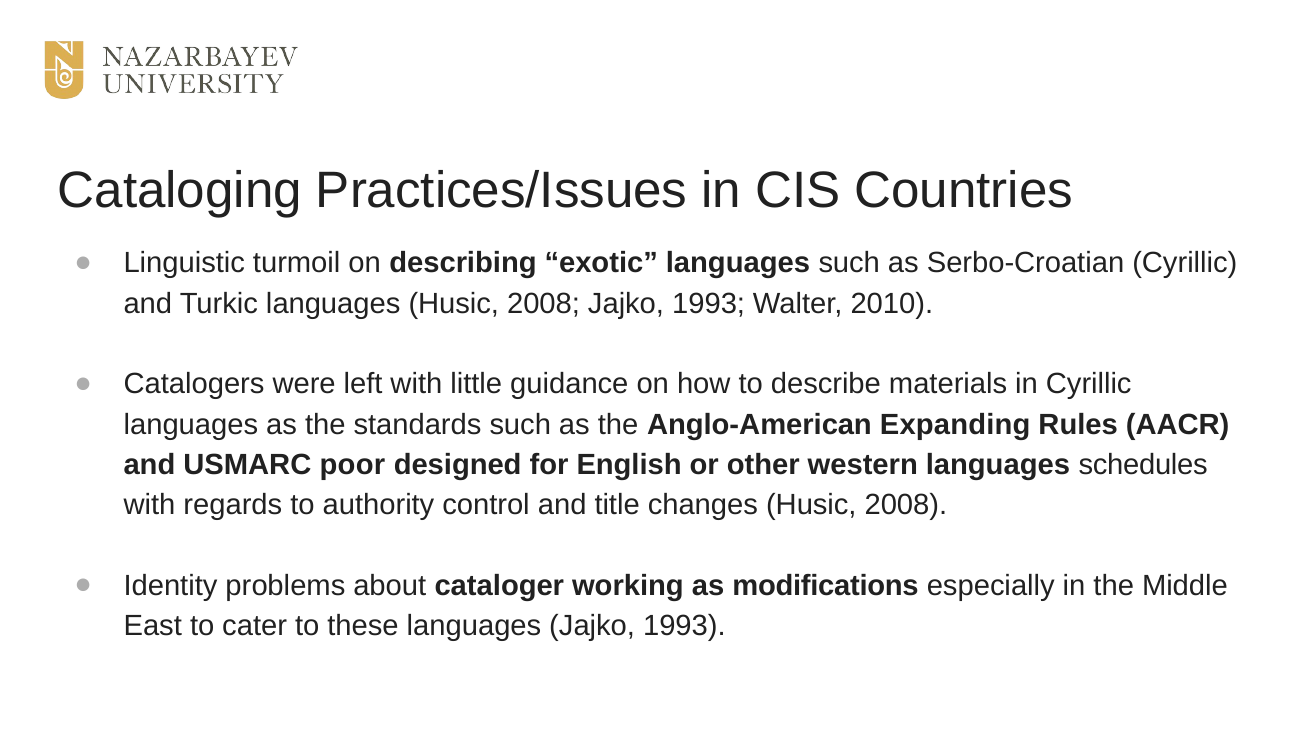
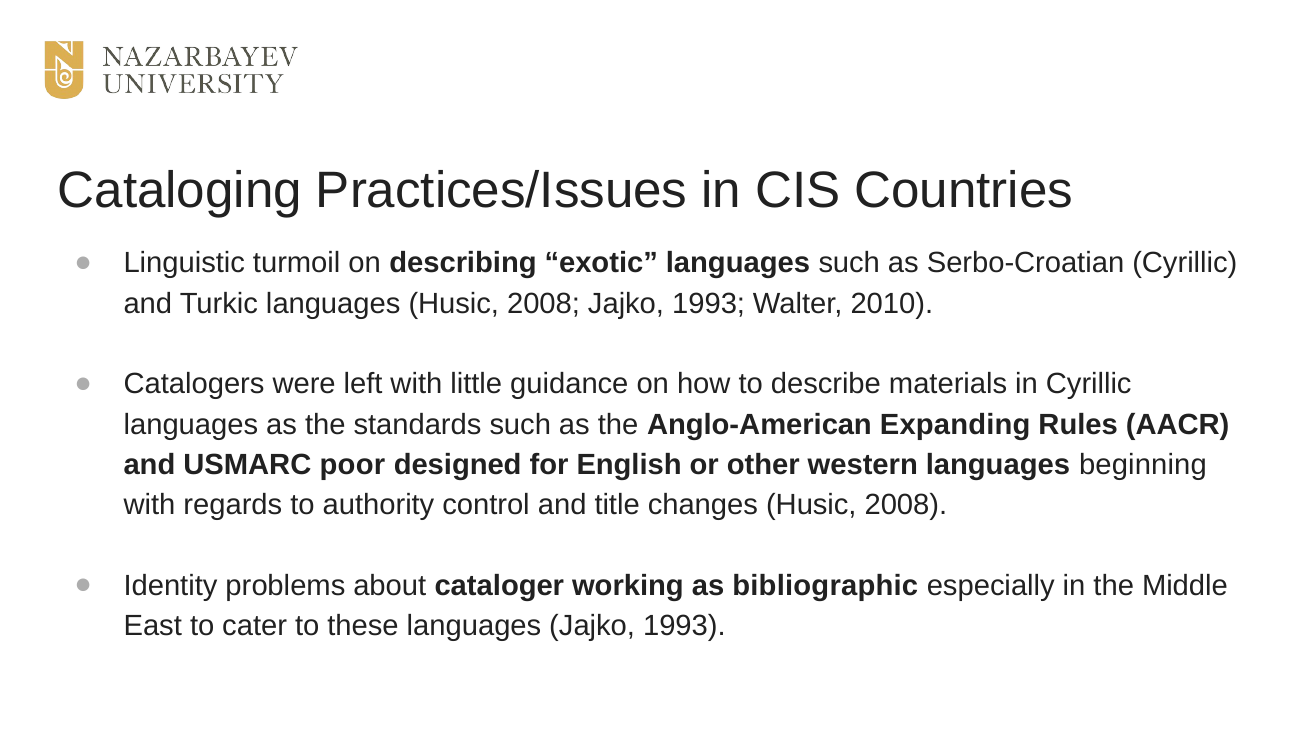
schedules: schedules -> beginning
modifications: modifications -> bibliographic
